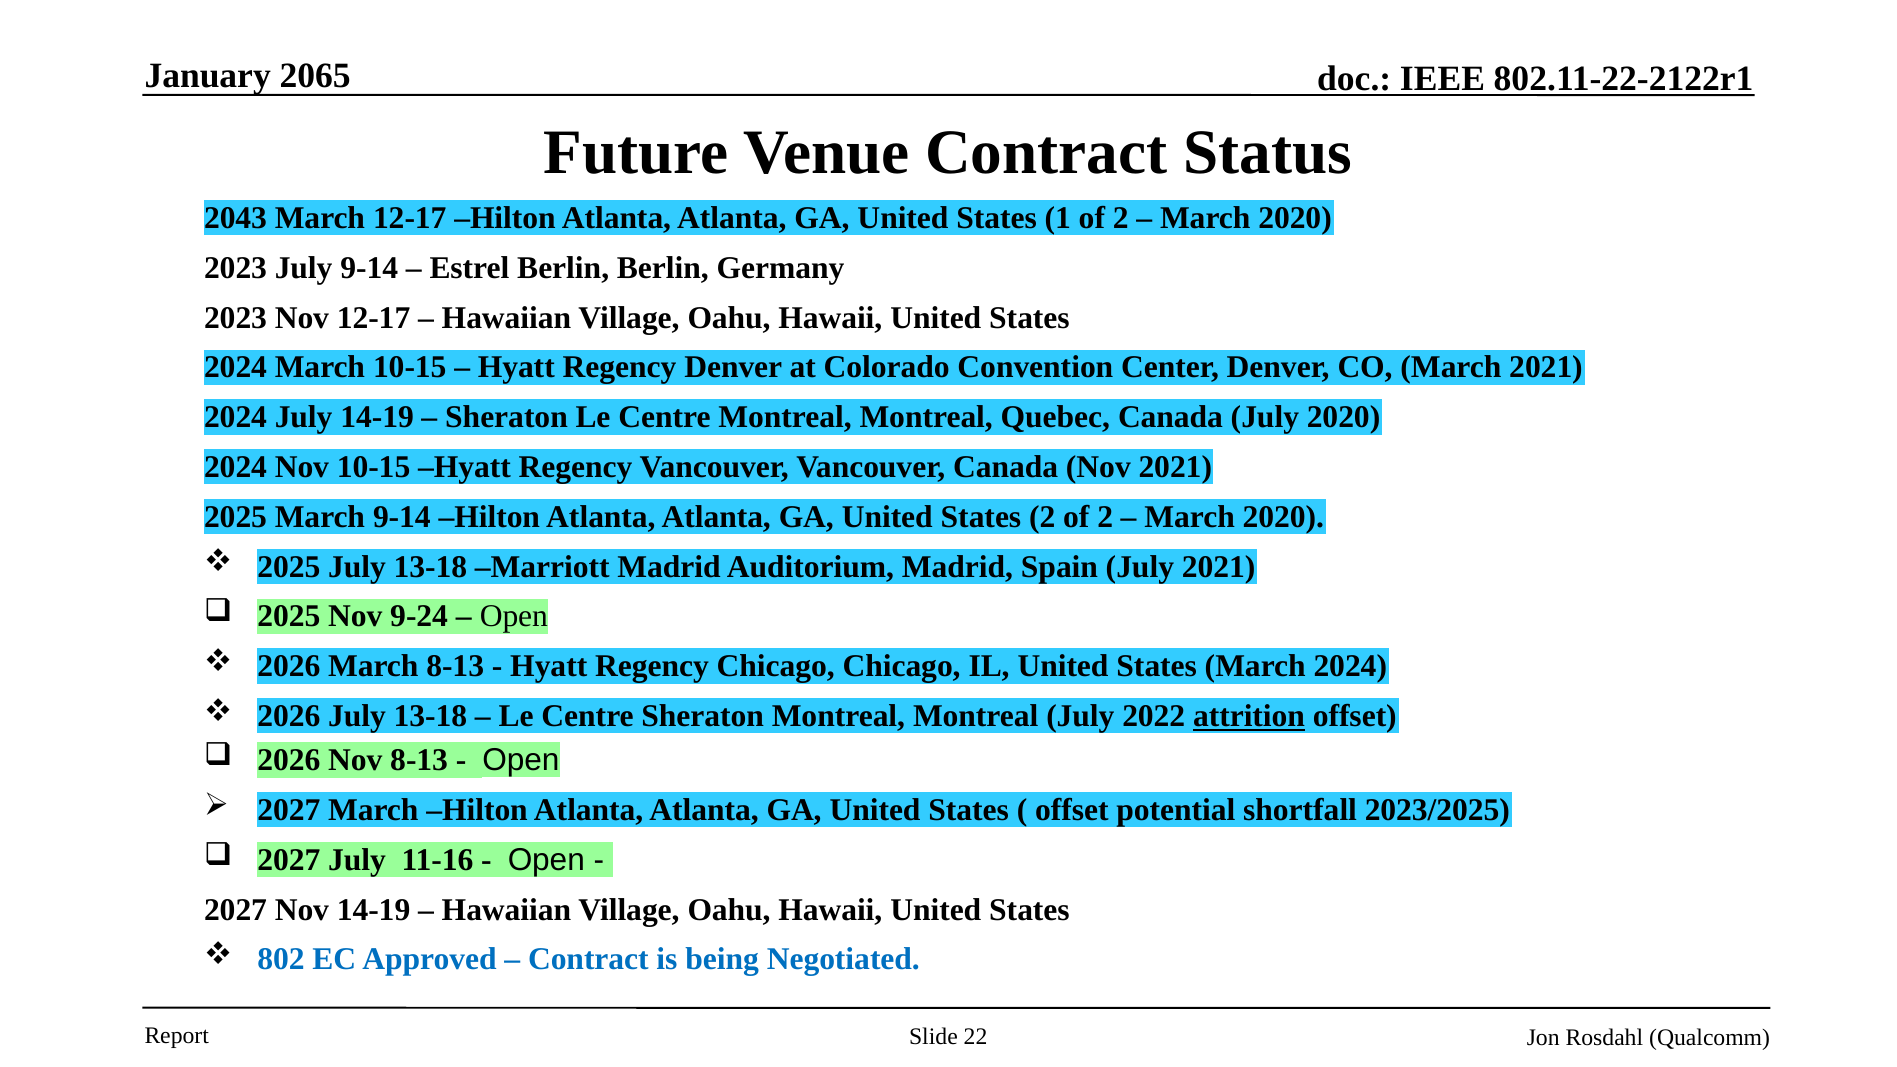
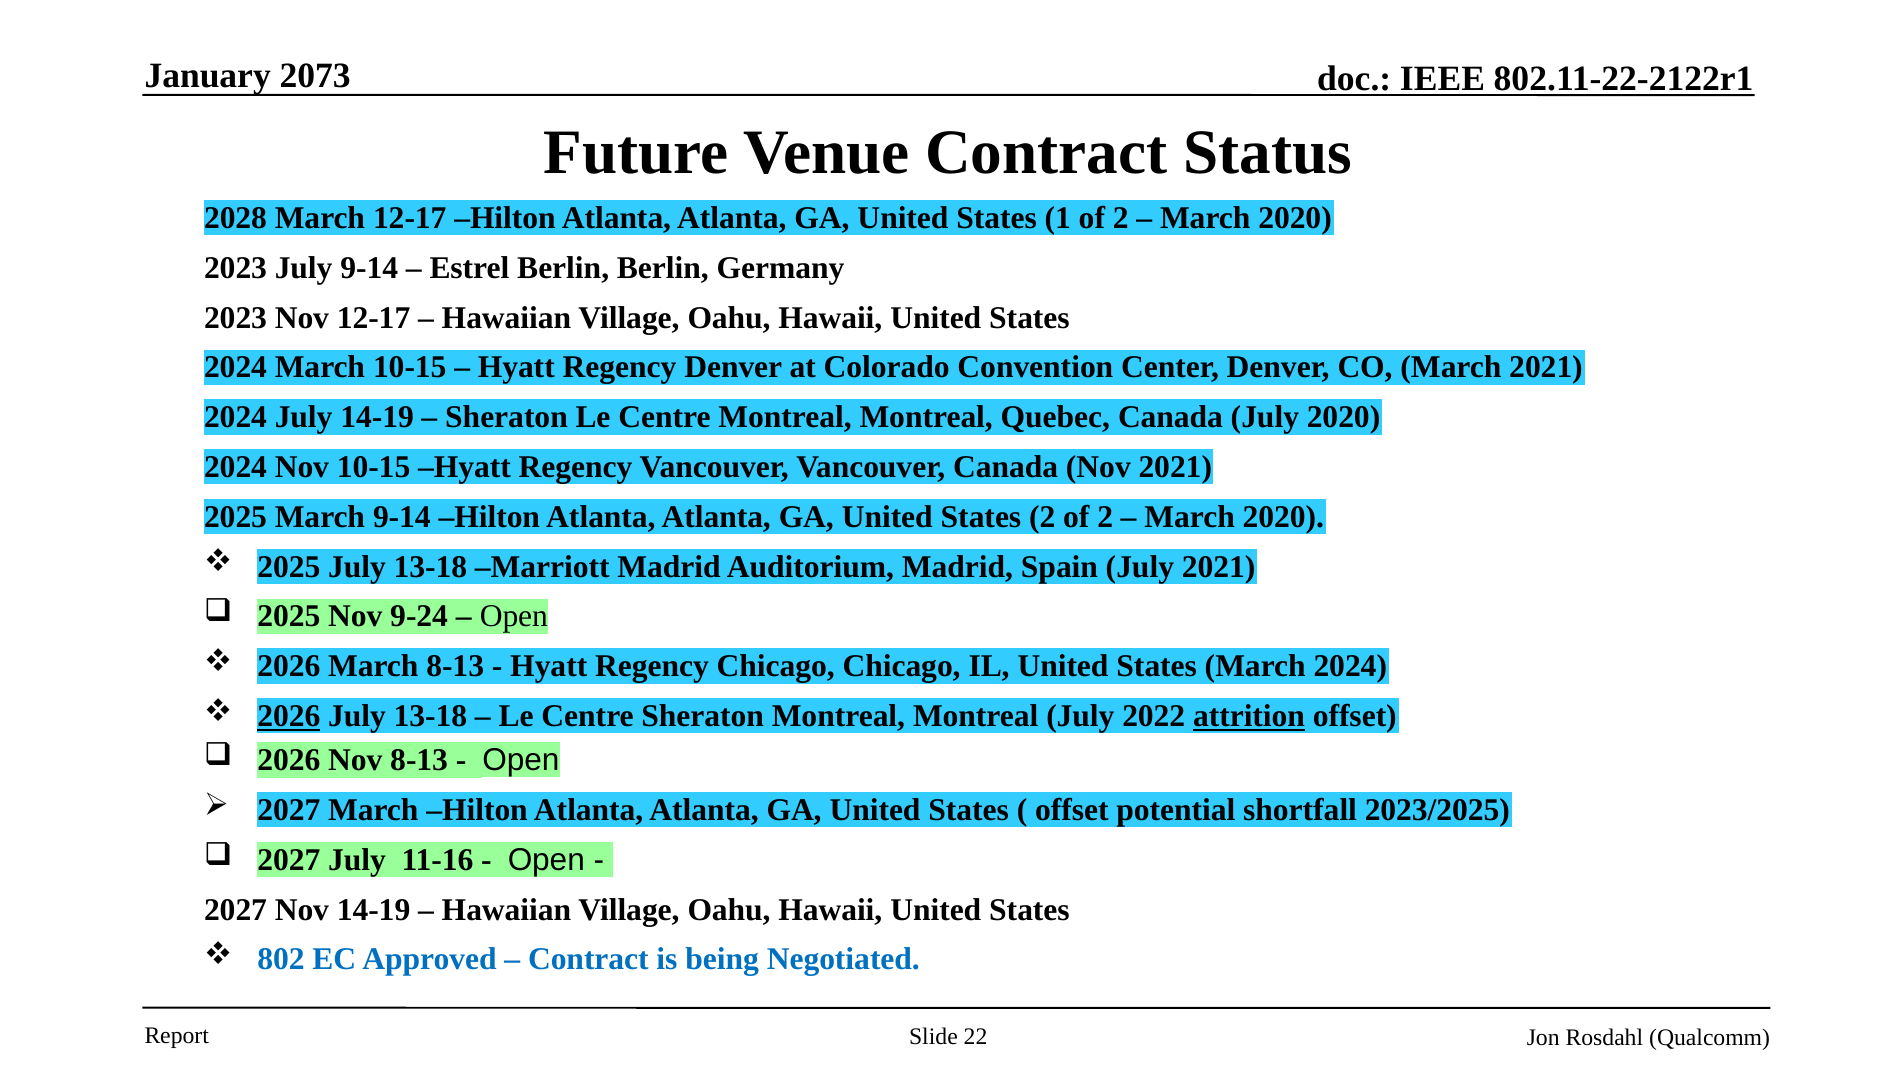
2065: 2065 -> 2073
2043: 2043 -> 2028
2026 at (289, 716) underline: none -> present
